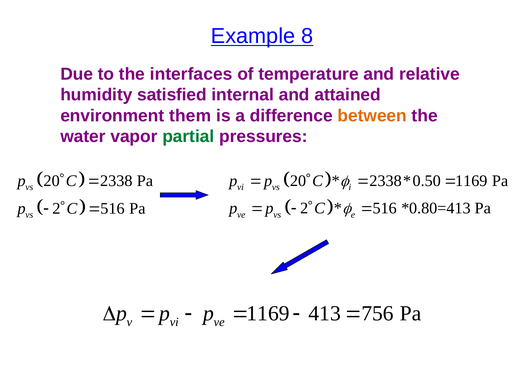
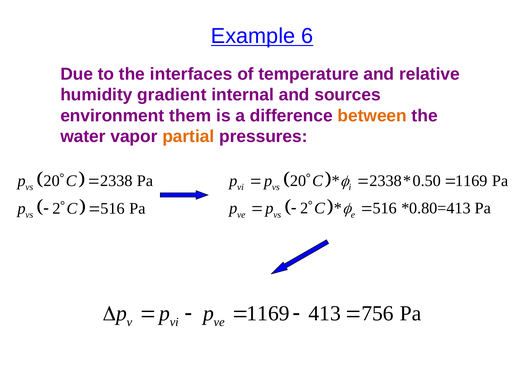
8: 8 -> 6
satisfied: satisfied -> gradient
attained: attained -> sources
partial colour: green -> orange
